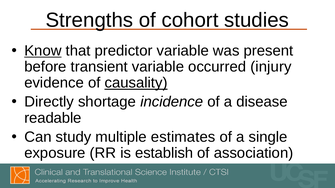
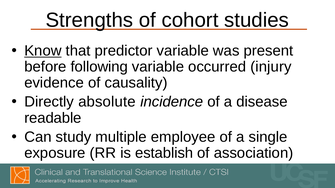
transient: transient -> following
causality underline: present -> none
shortage: shortage -> absolute
estimates: estimates -> employee
